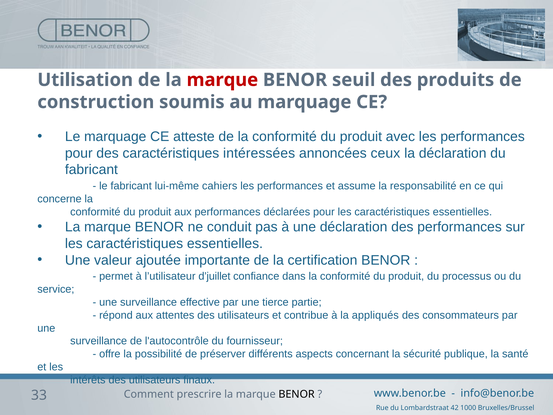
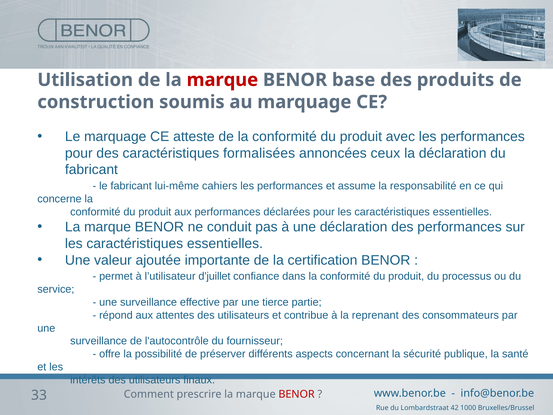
seuil: seuil -> base
intéressées: intéressées -> formalisées
appliqués: appliqués -> reprenant
BENOR at (297, 394) colour: black -> red
